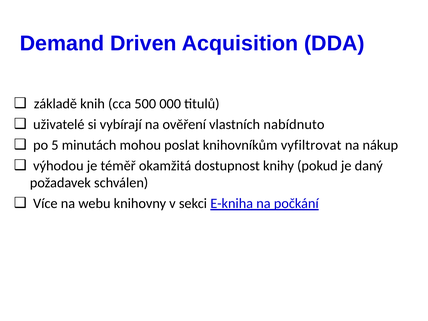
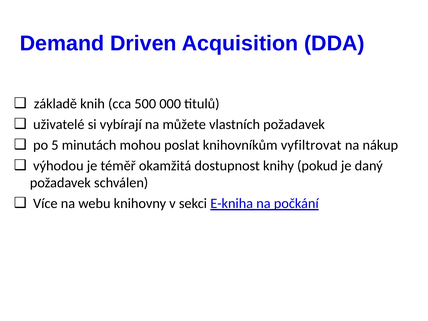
ověření: ověření -> můžete
vlastních nabídnuto: nabídnuto -> požadavek
